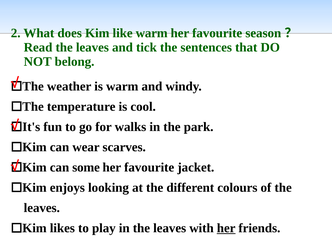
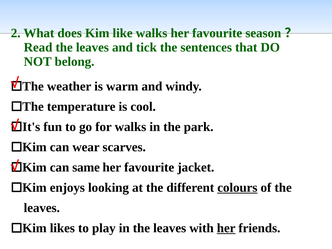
like warm: warm -> walks
some: some -> same
colours underline: none -> present
